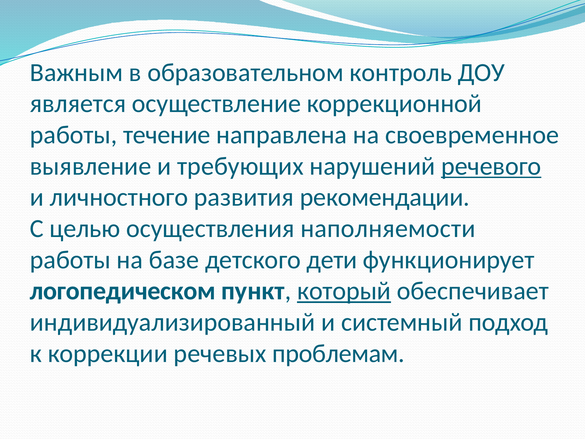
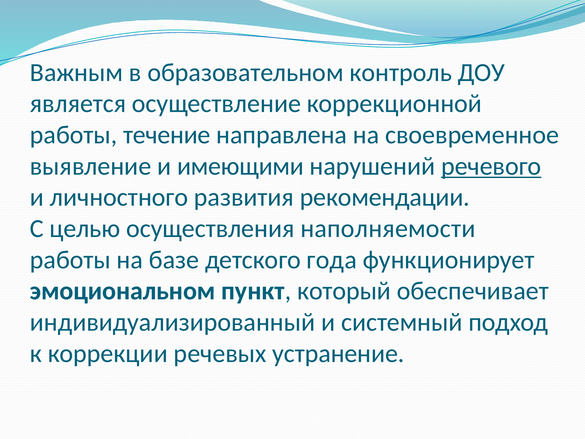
требующих: требующих -> имеющими
дети: дети -> года
логопедическом: логопедическом -> эмоциональном
который underline: present -> none
проблемам: проблемам -> устранение
